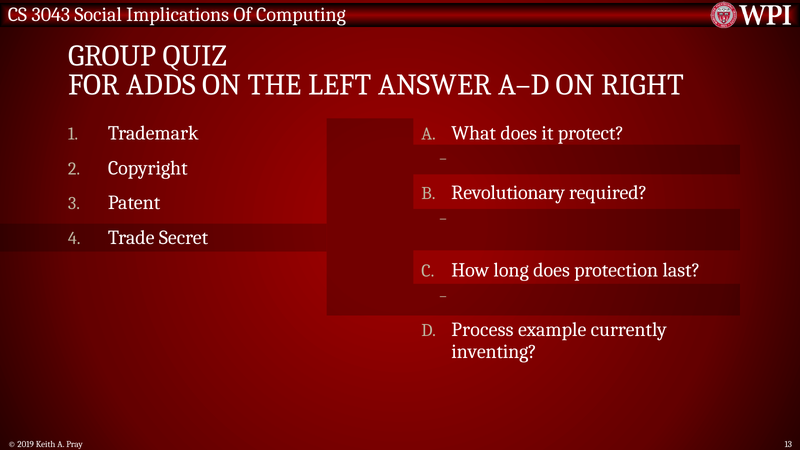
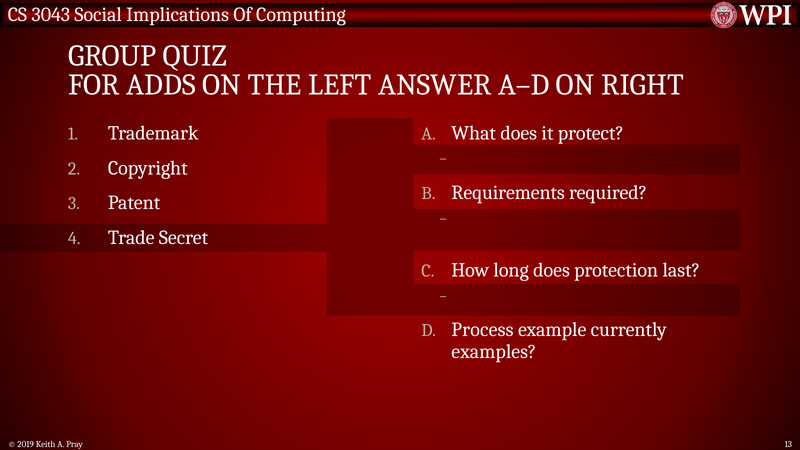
Revolutionary: Revolutionary -> Requirements
inventing: inventing -> examples
